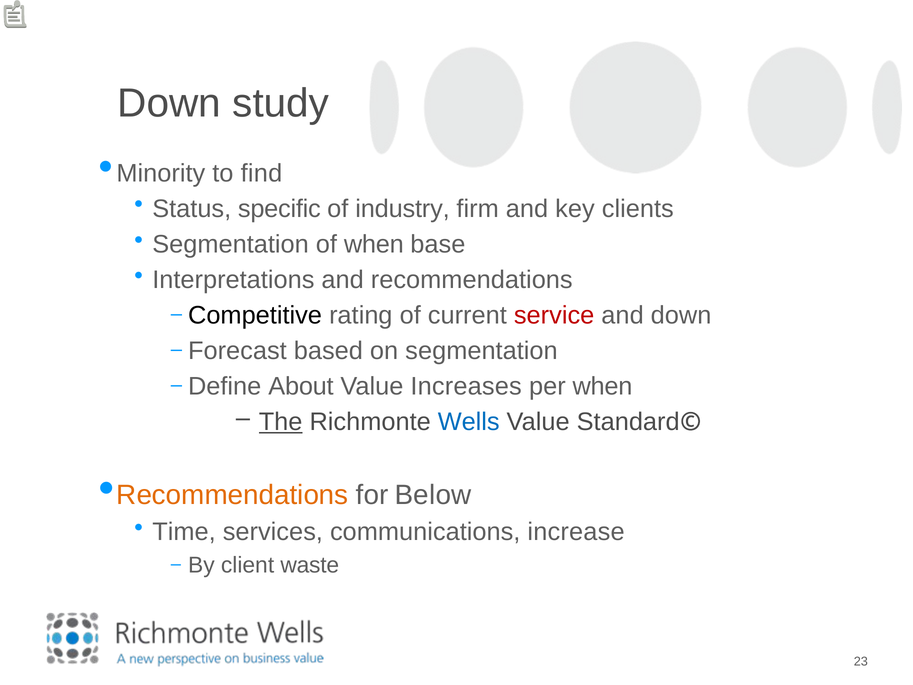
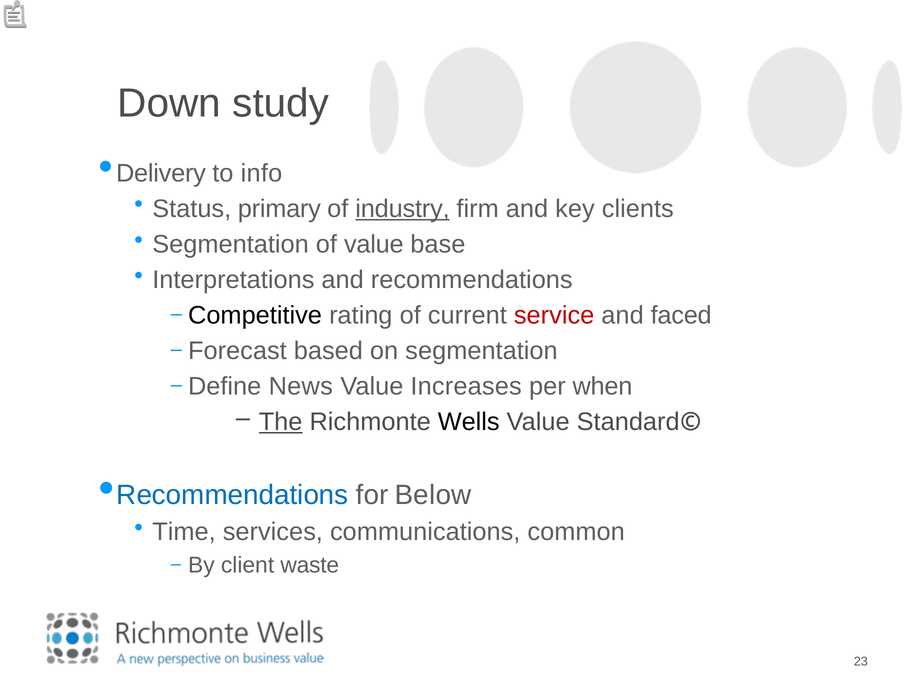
Minority: Minority -> Delivery
find: find -> info
specific: specific -> primary
industry underline: none -> present
of when: when -> value
and down: down -> faced
About: About -> News
Wells colour: blue -> black
Recommendations at (232, 495) colour: orange -> blue
increase: increase -> common
